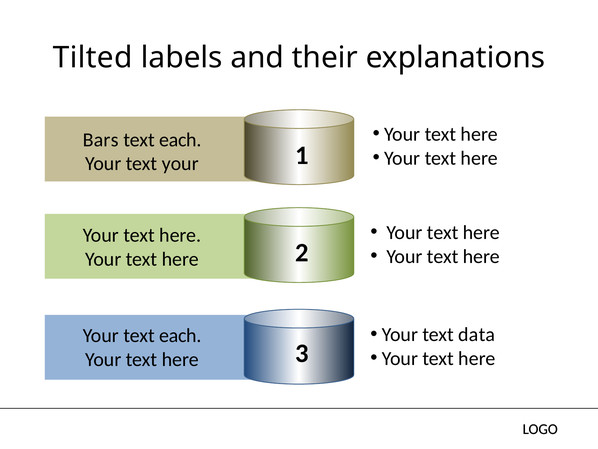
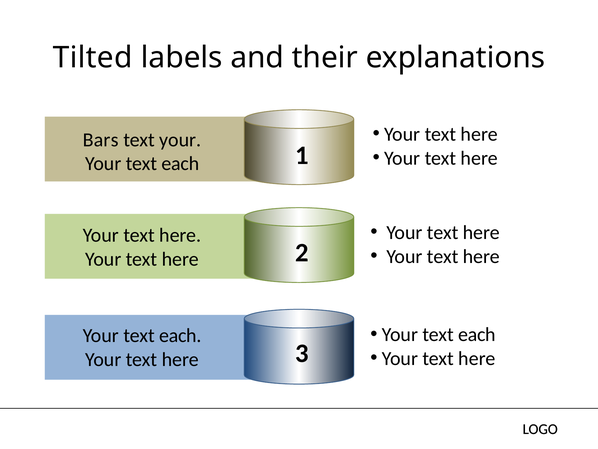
each at (180, 140): each -> your
your at (180, 164): your -> each
data at (477, 334): data -> each
